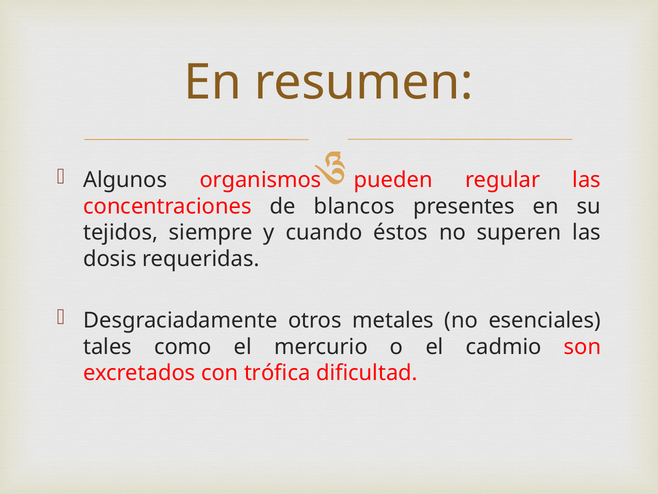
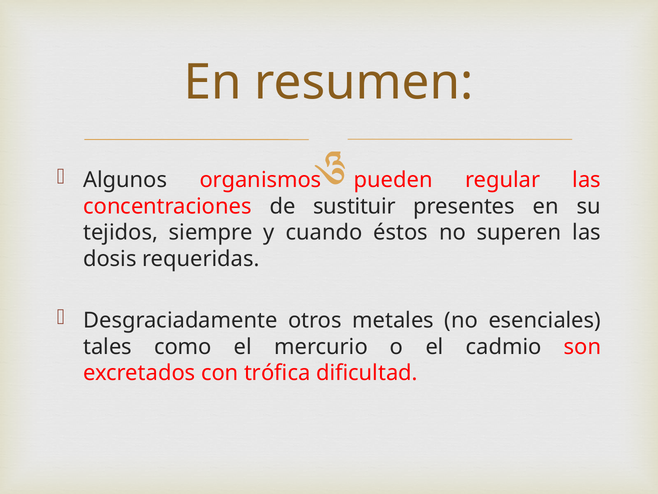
blancos: blancos -> sustituir
